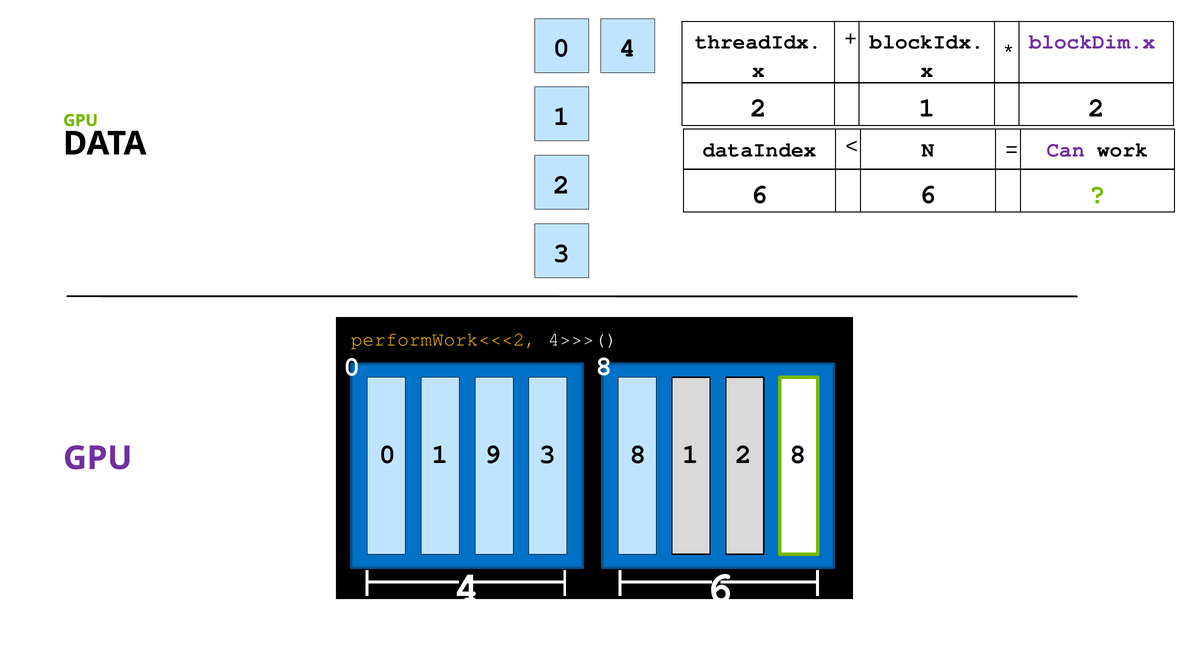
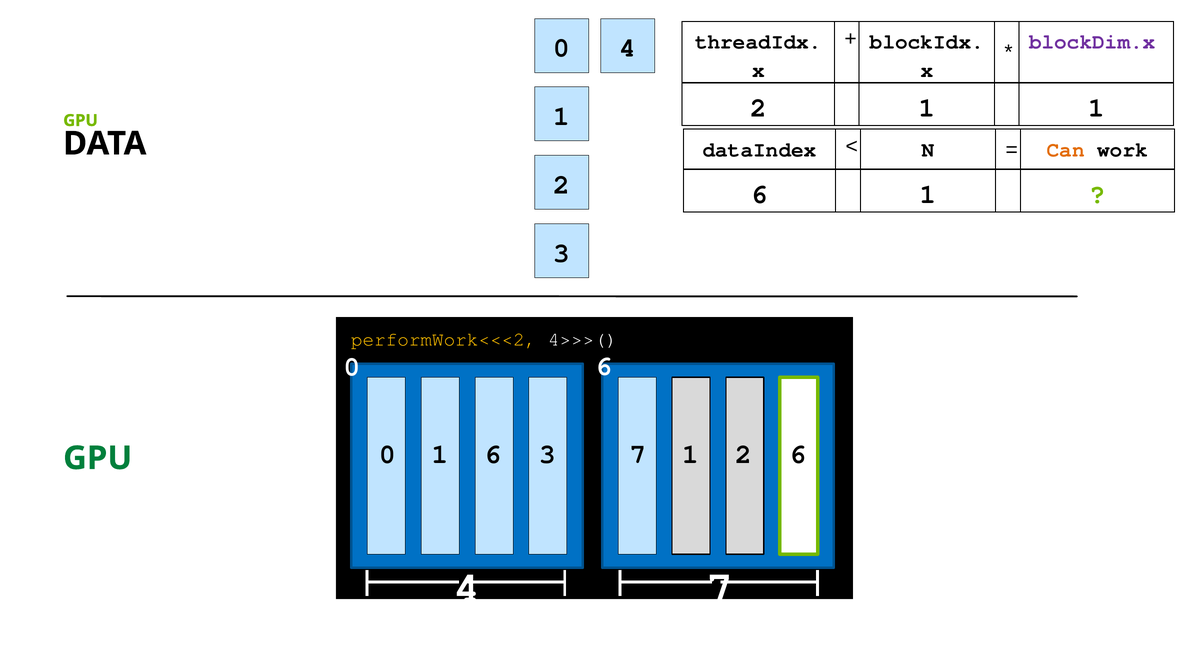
2 1 2: 2 -> 1
Can colour: purple -> orange
6 6: 6 -> 1
0 8: 8 -> 6
1 9: 9 -> 6
3 8: 8 -> 7
2 8: 8 -> 6
GPU at (98, 458) colour: purple -> green
4 6: 6 -> 7
